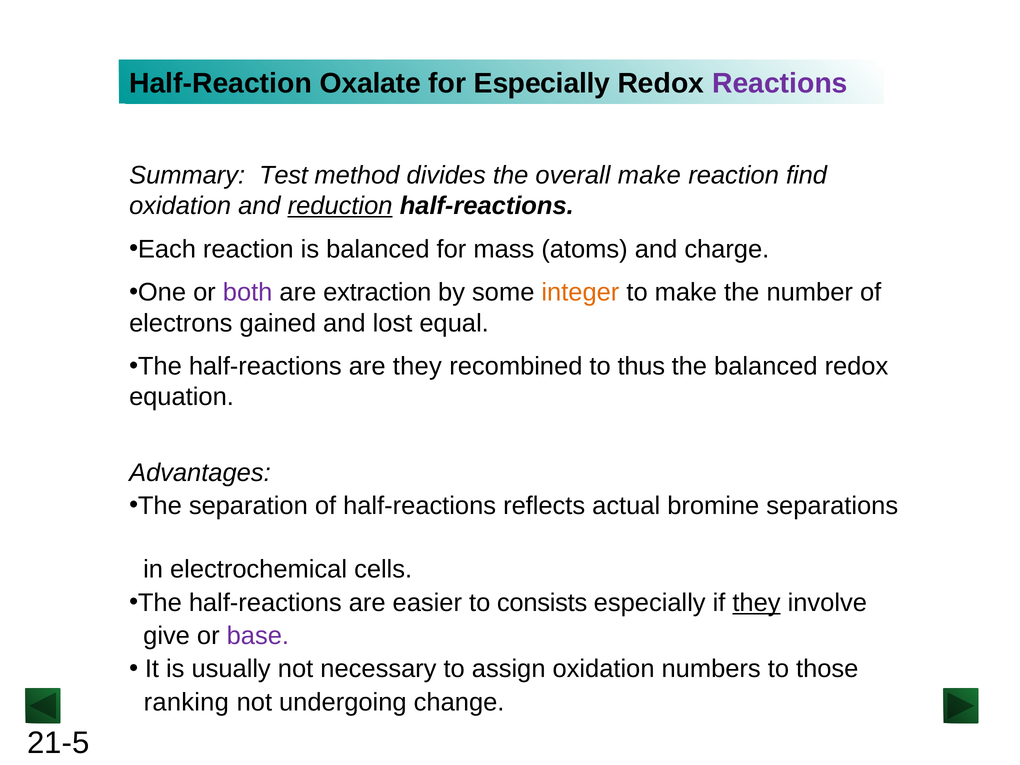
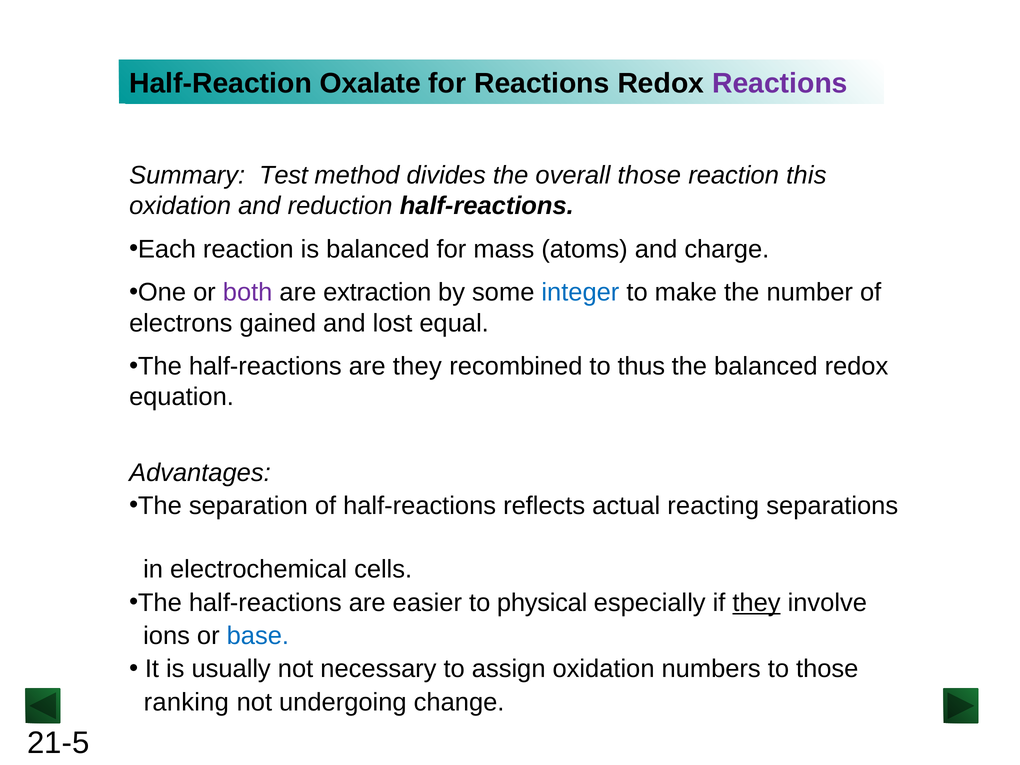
for Especially: Especially -> Reactions
overall make: make -> those
find: find -> this
reduction underline: present -> none
integer colour: orange -> blue
bromine: bromine -> reacting
consists: consists -> physical
give: give -> ions
base colour: purple -> blue
